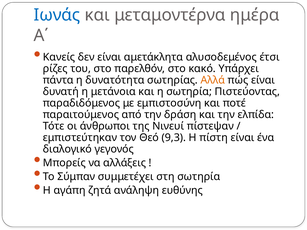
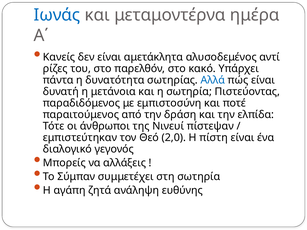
έτσι: έτσι -> αντί
Αλλά colour: orange -> blue
9,3: 9,3 -> 2,0
